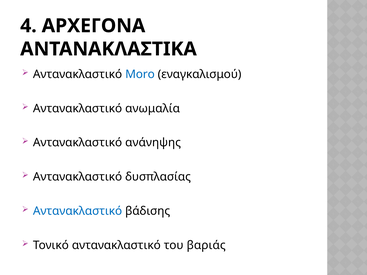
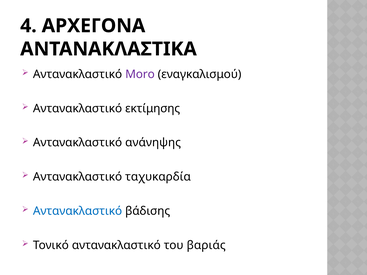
Moro colour: blue -> purple
ανωμαλία: ανωμαλία -> εκτίμησης
δυσπλασίας: δυσπλασίας -> ταχυκαρδία
